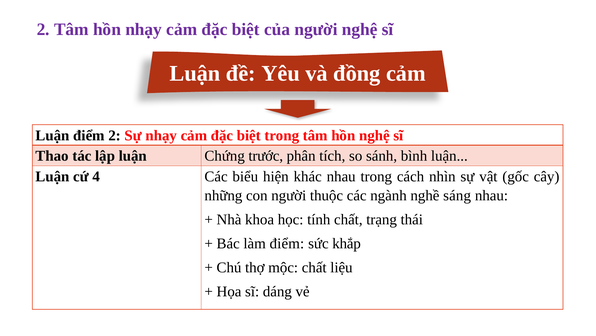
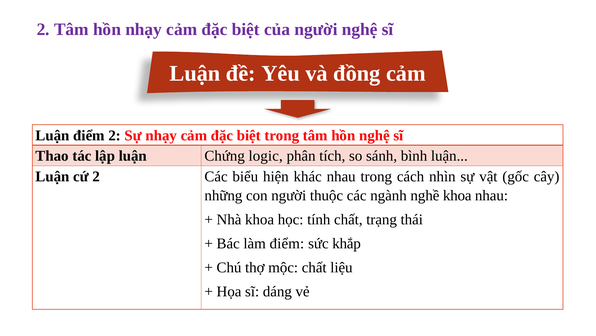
trước: trước -> logic
cứ 4: 4 -> 2
nghề sáng: sáng -> khoa
